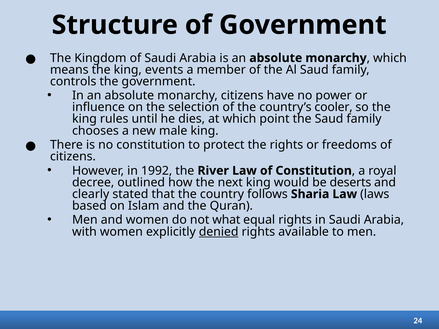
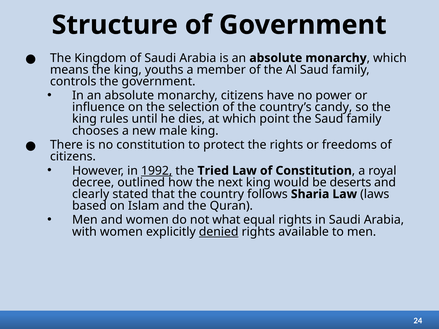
events: events -> youths
cooler: cooler -> candy
1992 underline: none -> present
River: River -> Tried
